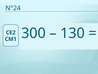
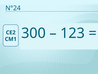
130: 130 -> 123
